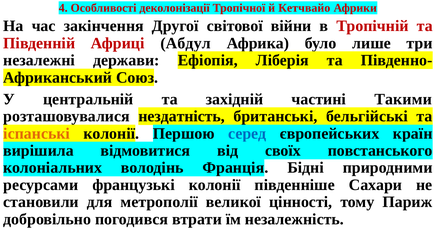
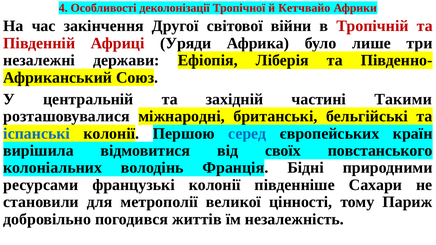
Абдул: Абдул -> Уряди
нездатність: нездатність -> міжнародні
іспанські colour: orange -> blue
втрати: втрати -> життів
